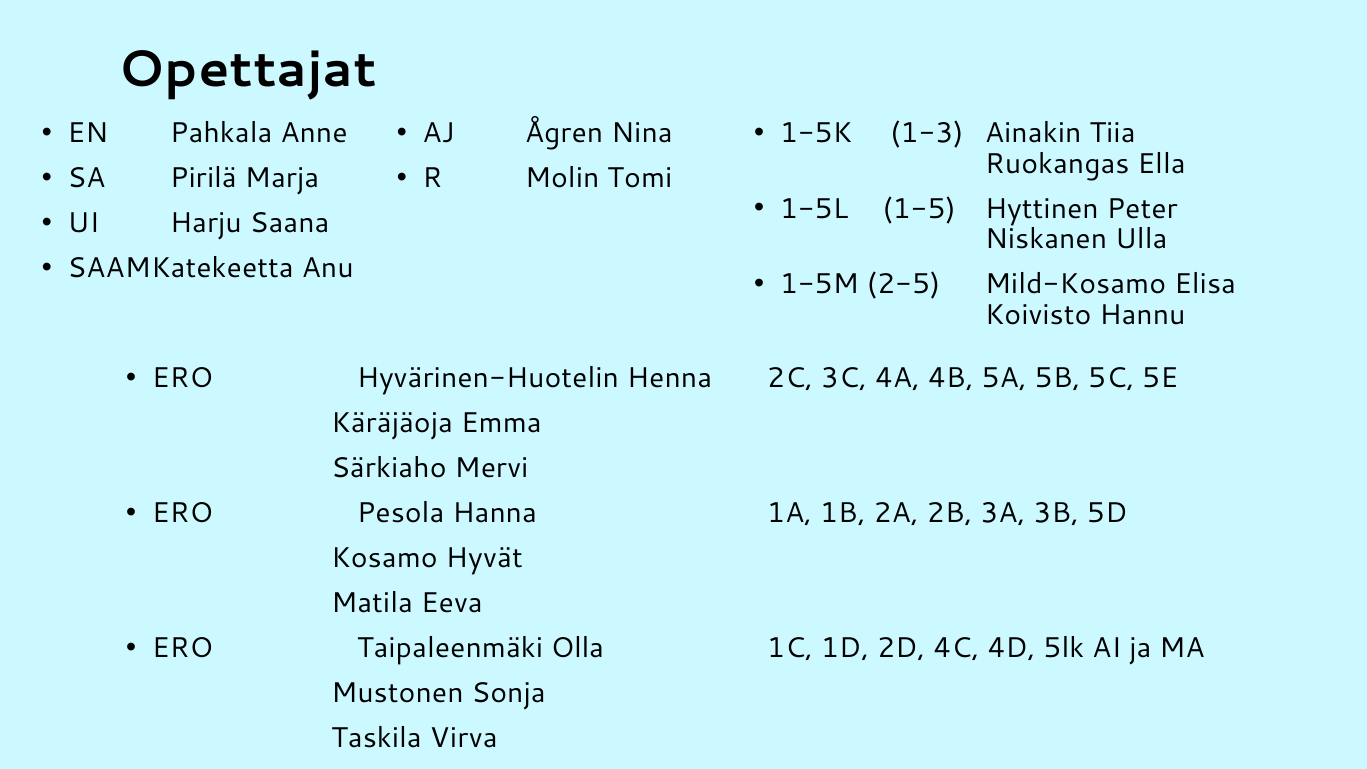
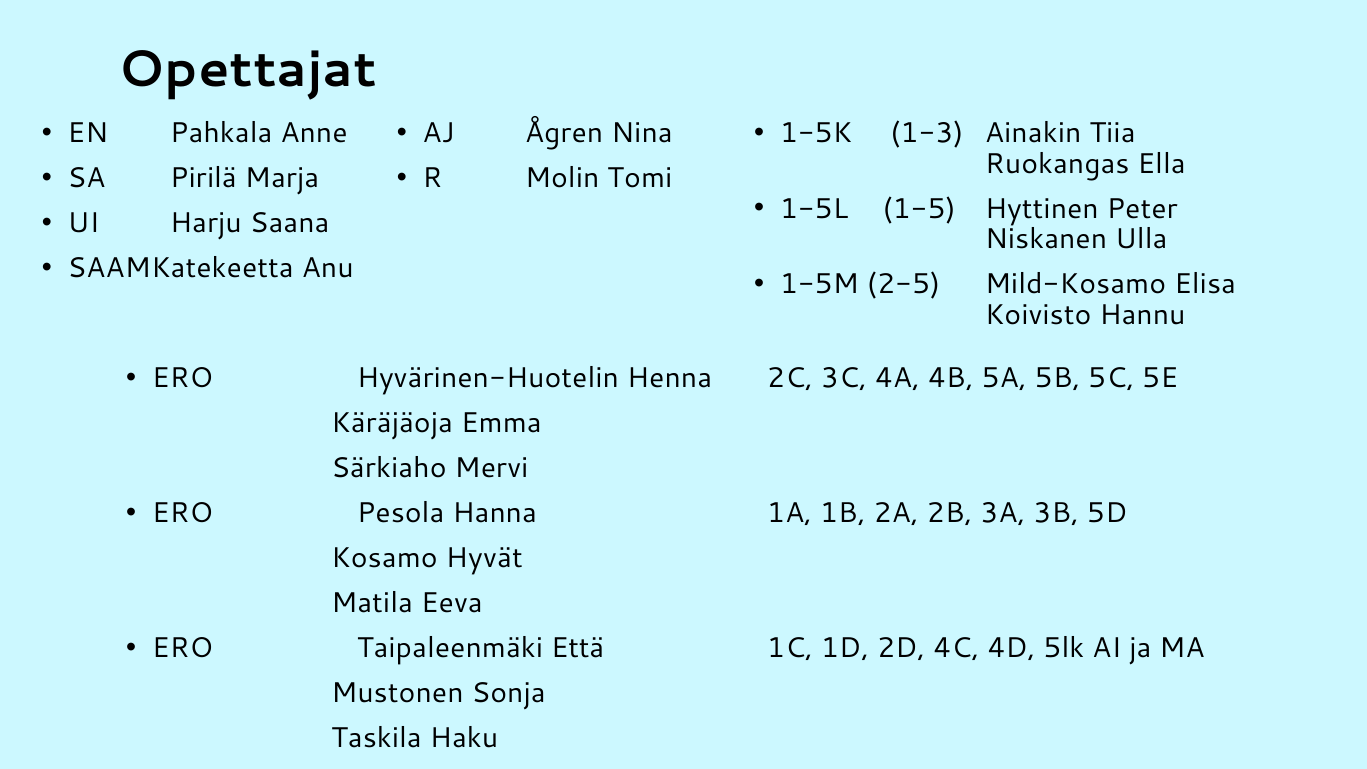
Olla: Olla -> Että
Virva: Virva -> Haku
